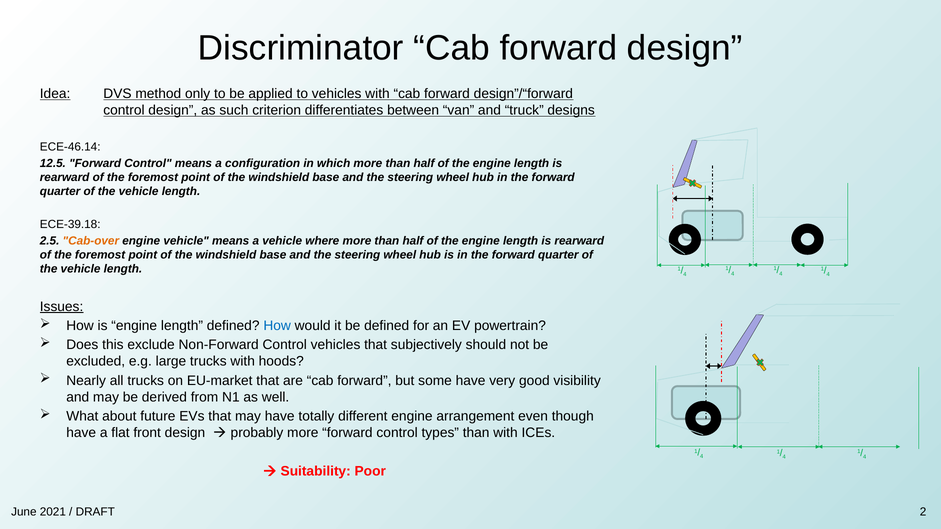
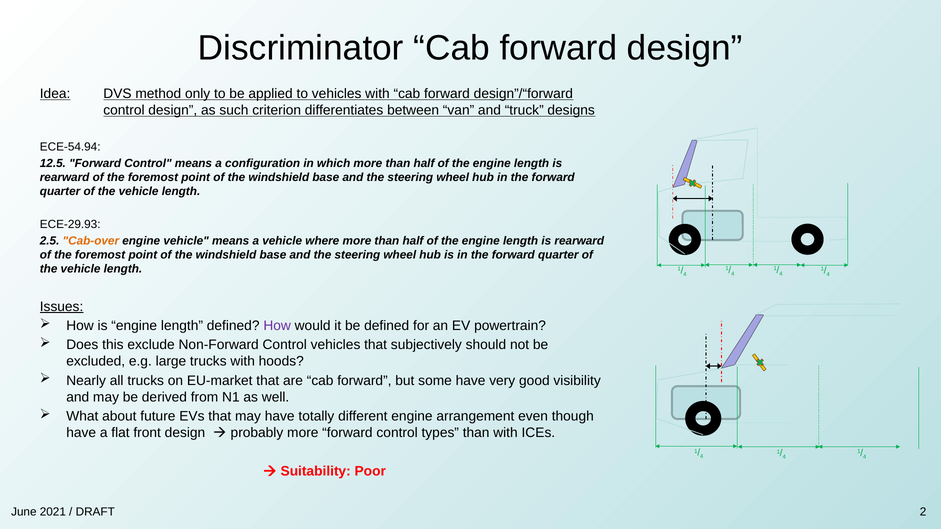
ECE-46.14: ECE-46.14 -> ECE-54.94
ECE-39.18: ECE-39.18 -> ECE-29.93
How at (277, 326) colour: blue -> purple
